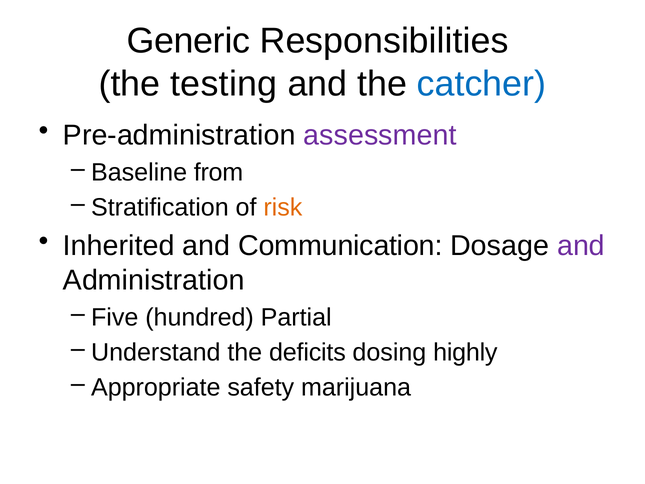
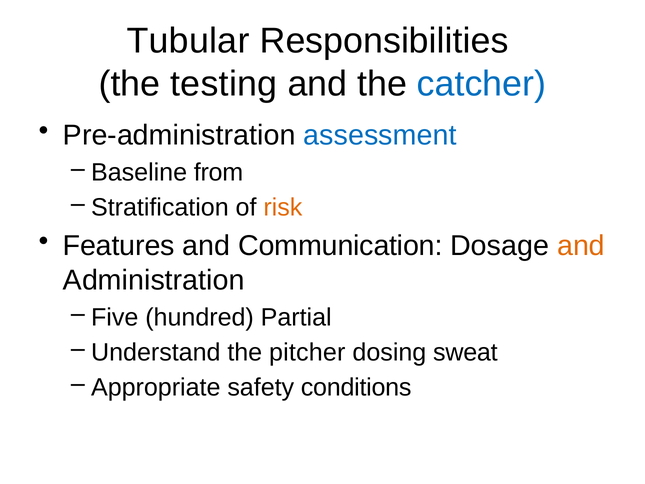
Generic: Generic -> Tubular
assessment colour: purple -> blue
Inherited: Inherited -> Features
and at (581, 246) colour: purple -> orange
deficits: deficits -> pitcher
highly: highly -> sweat
marijuana: marijuana -> conditions
